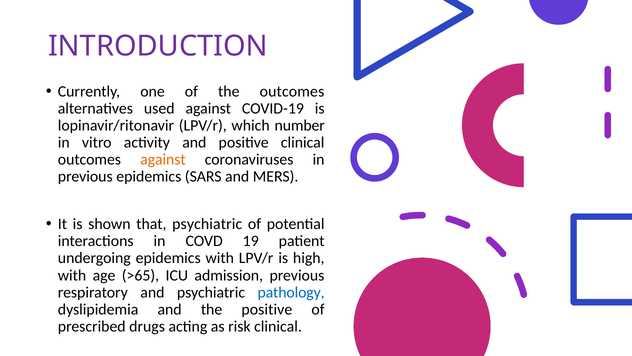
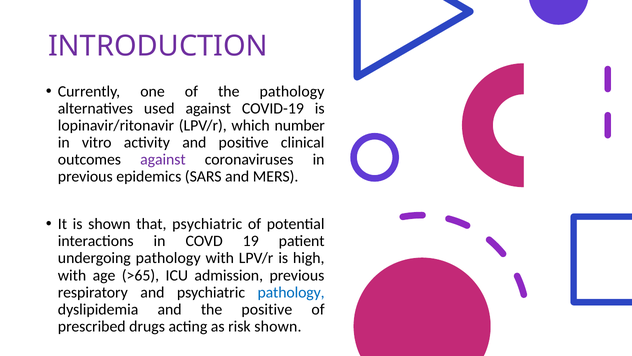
the outcomes: outcomes -> pathology
against at (163, 159) colour: orange -> purple
undergoing epidemics: epidemics -> pathology
risk clinical: clinical -> shown
